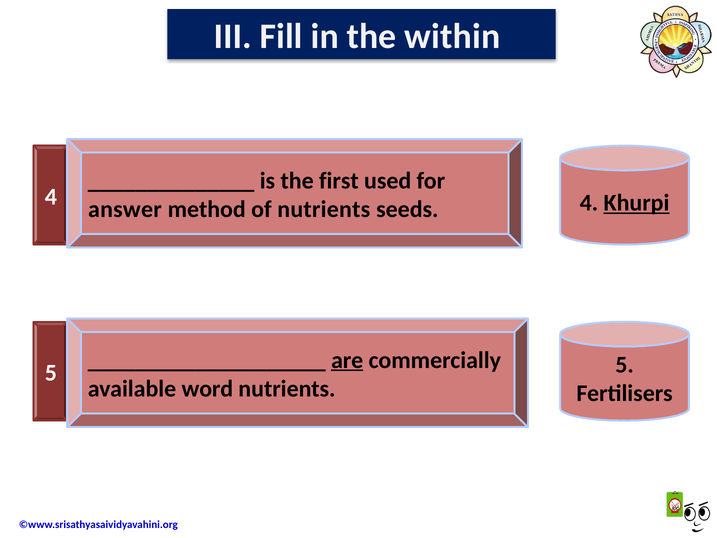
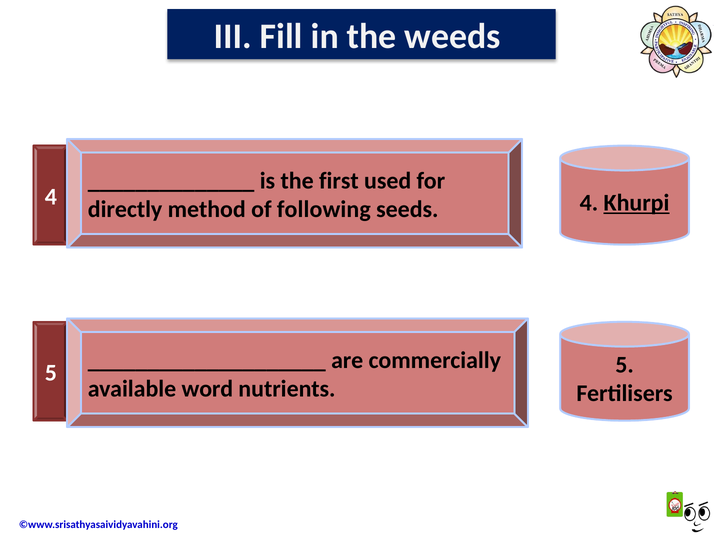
within: within -> weeds
answer: answer -> directly
of nutrients: nutrients -> following
are underline: present -> none
